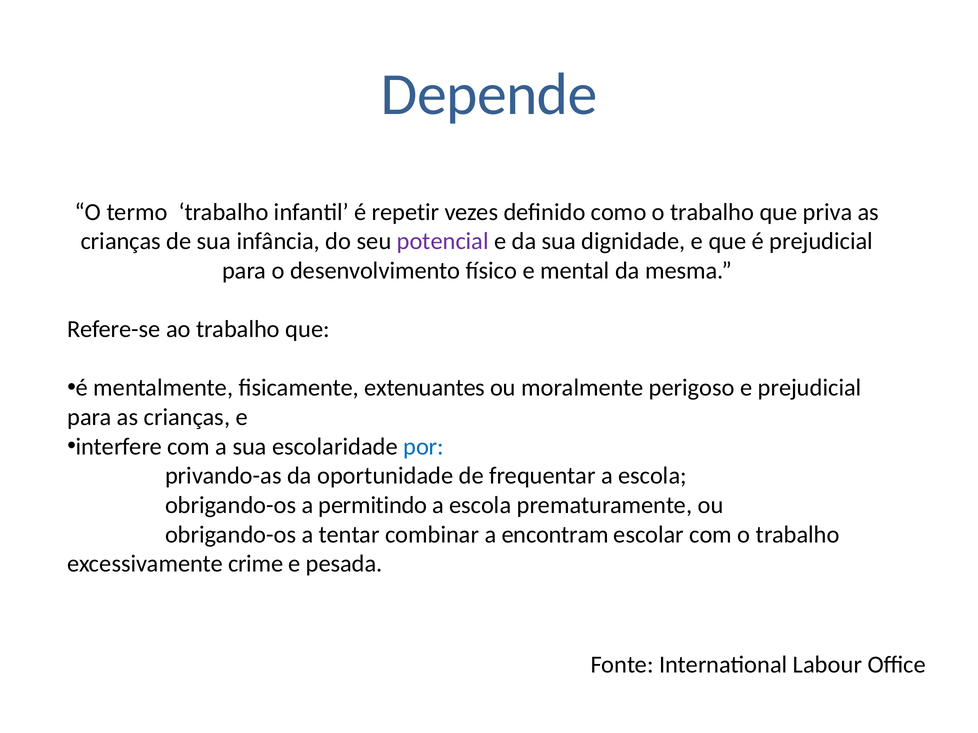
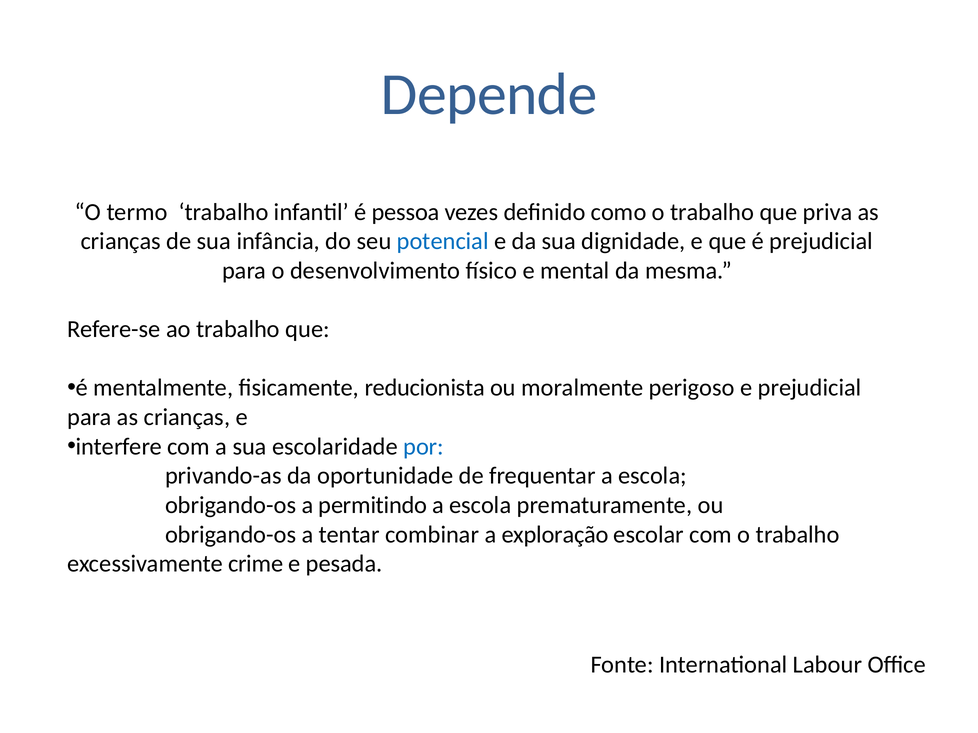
repetir: repetir -> pessoa
potencial colour: purple -> blue
extenuantes: extenuantes -> reducionista
encontram: encontram -> exploração
